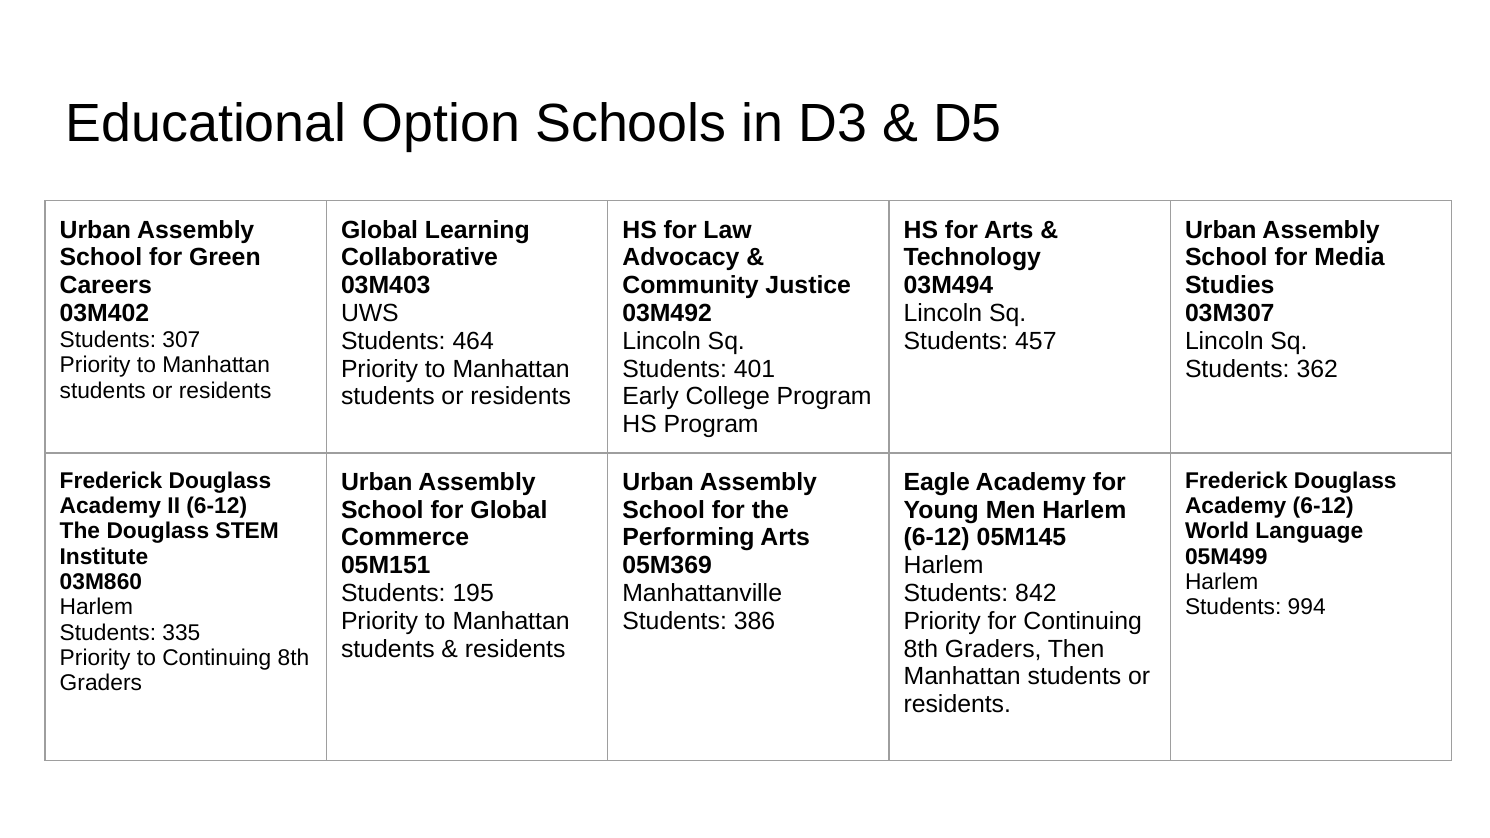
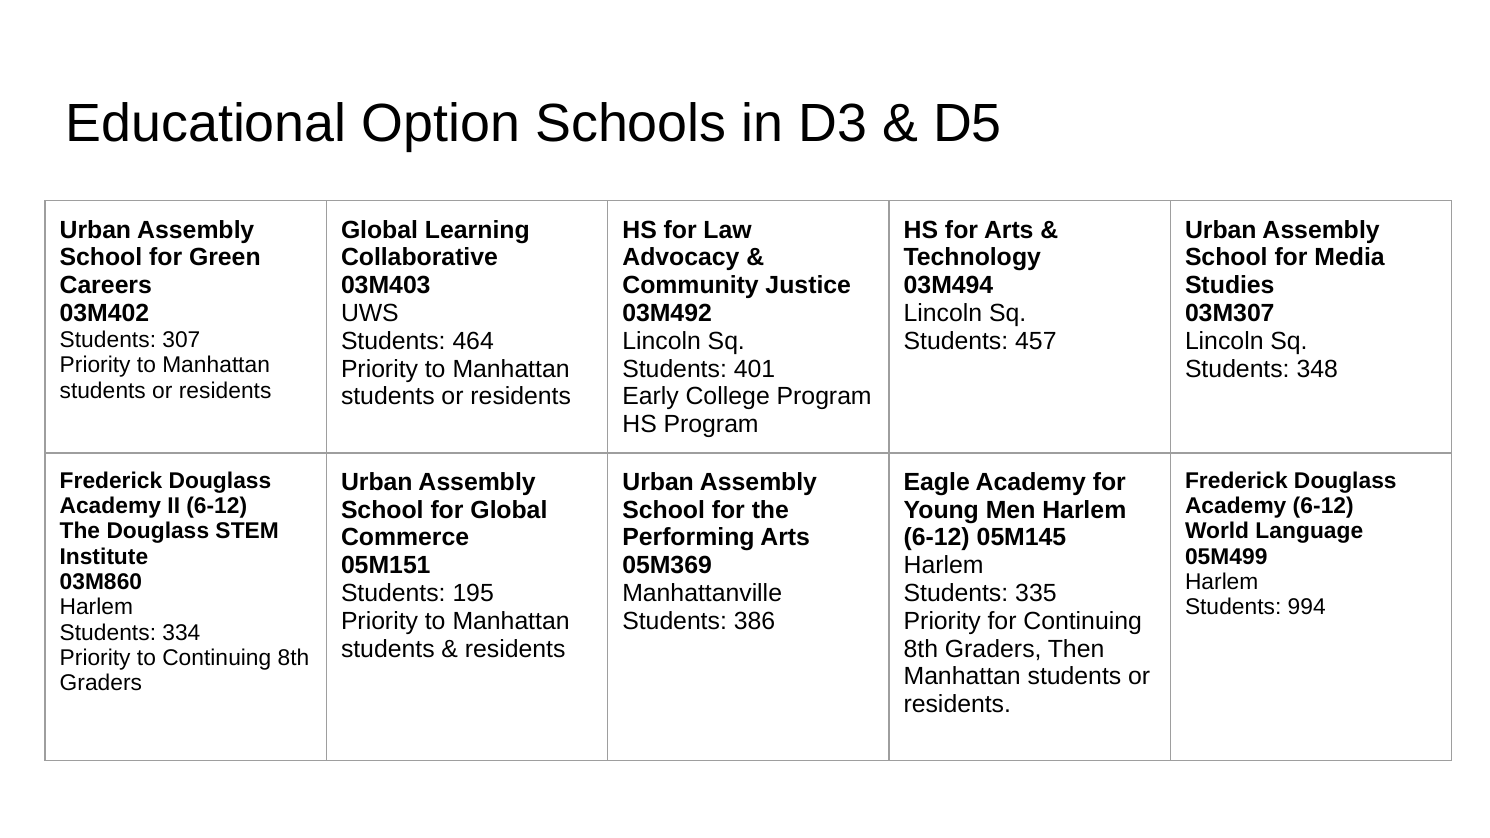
362: 362 -> 348
842: 842 -> 335
335: 335 -> 334
